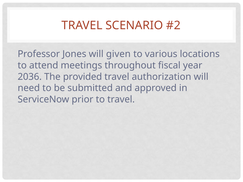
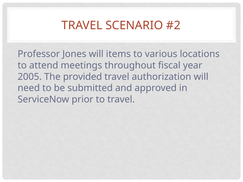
given: given -> items
2036: 2036 -> 2005
